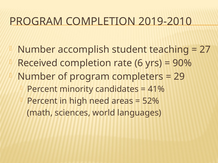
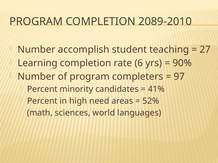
2019-2010: 2019-2010 -> 2089-2010
Received: Received -> Learning
29: 29 -> 97
